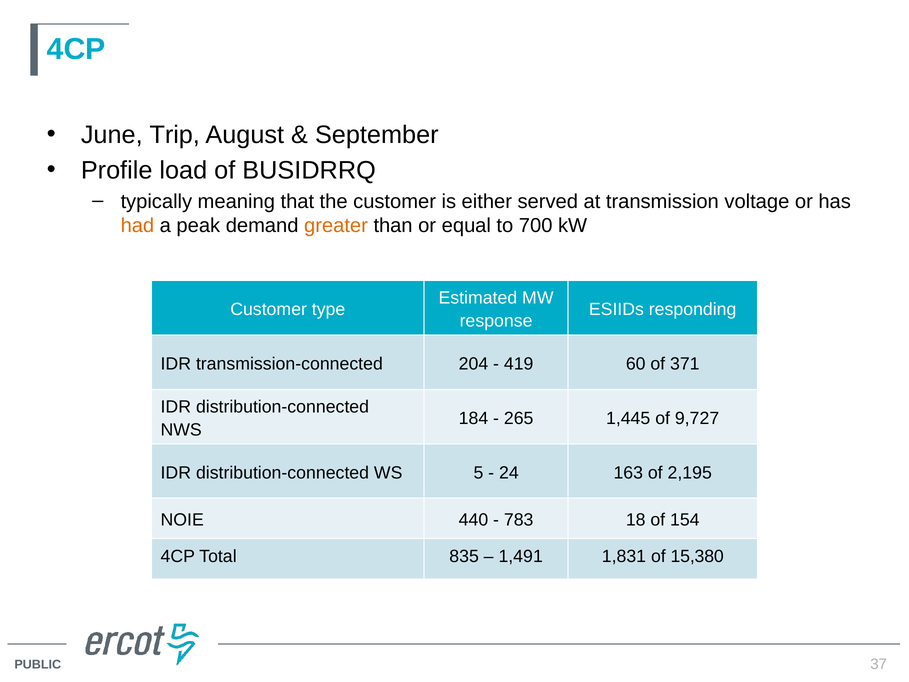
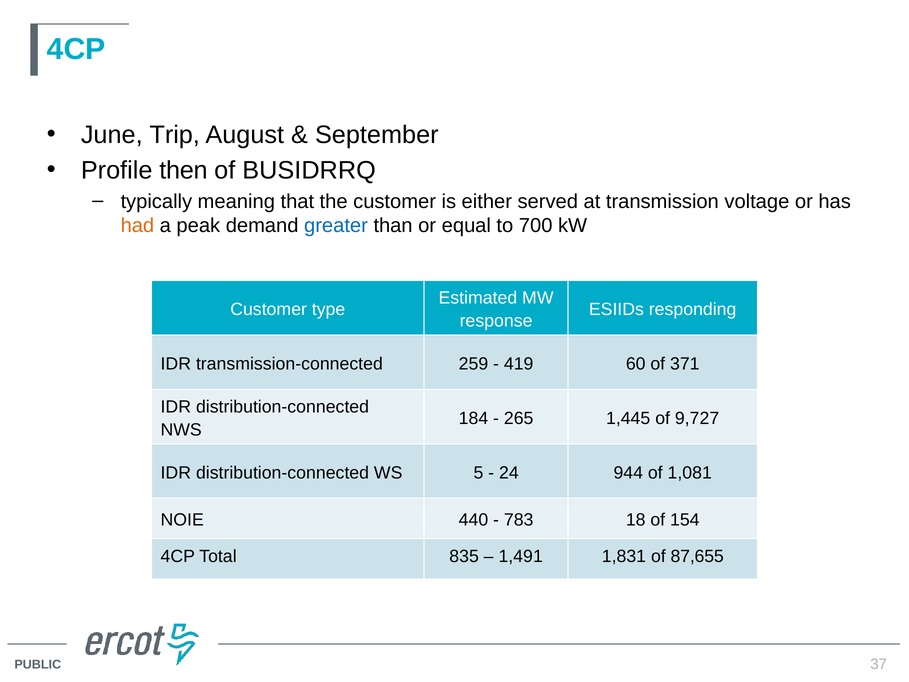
load: load -> then
greater colour: orange -> blue
204: 204 -> 259
163: 163 -> 944
2,195: 2,195 -> 1,081
15,380: 15,380 -> 87,655
